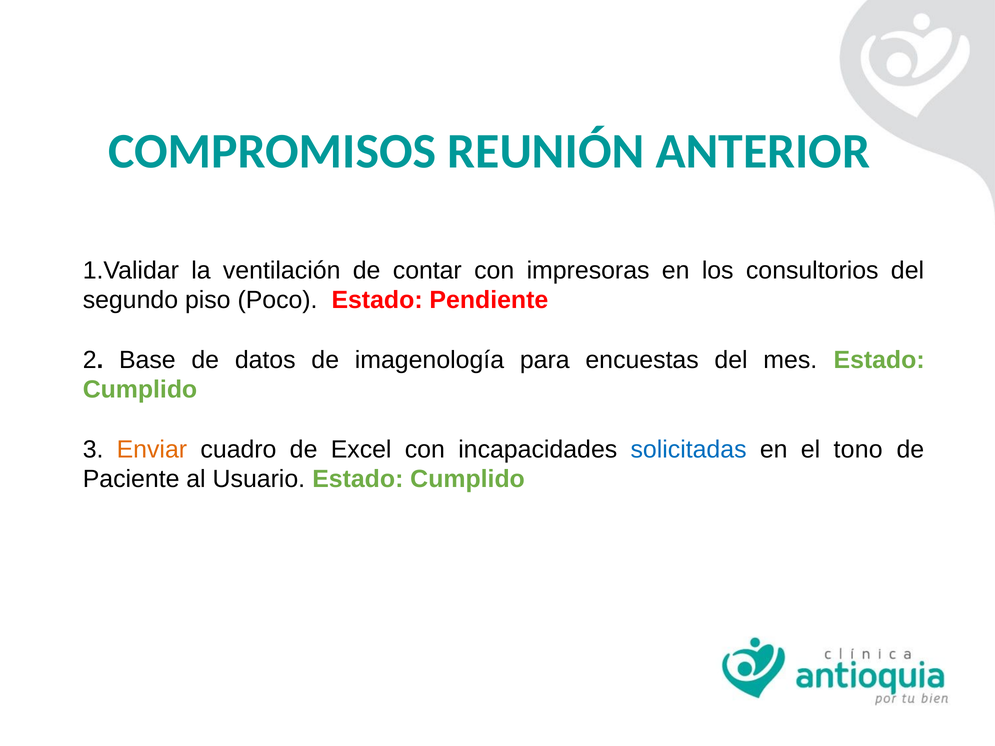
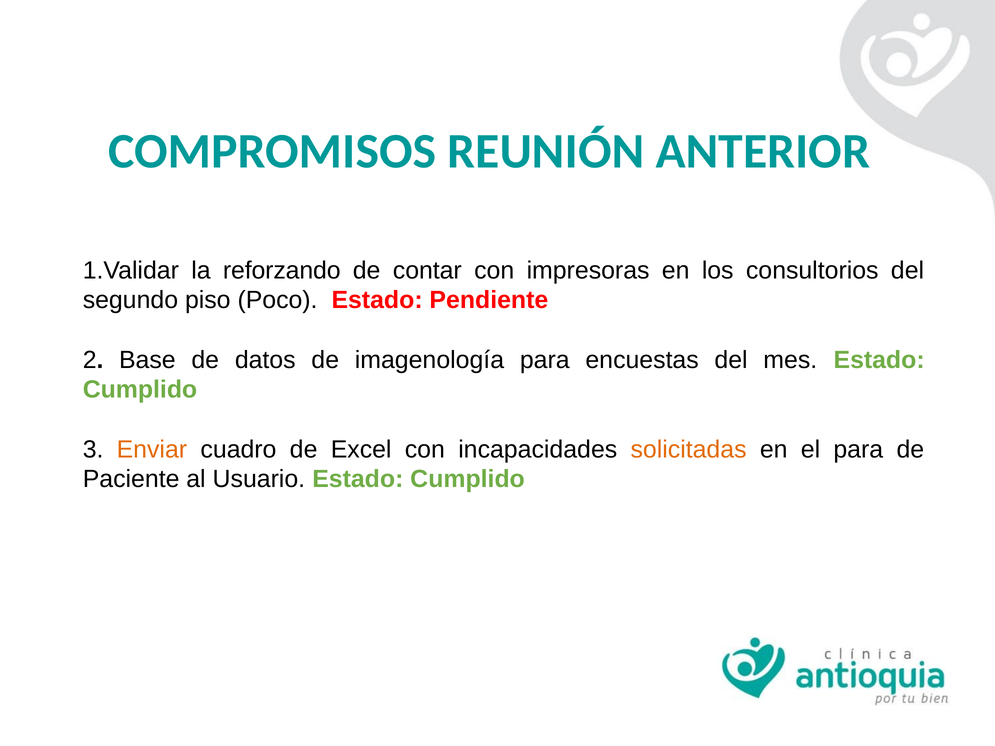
ventilación: ventilación -> reforzando
solicitadas colour: blue -> orange
el tono: tono -> para
